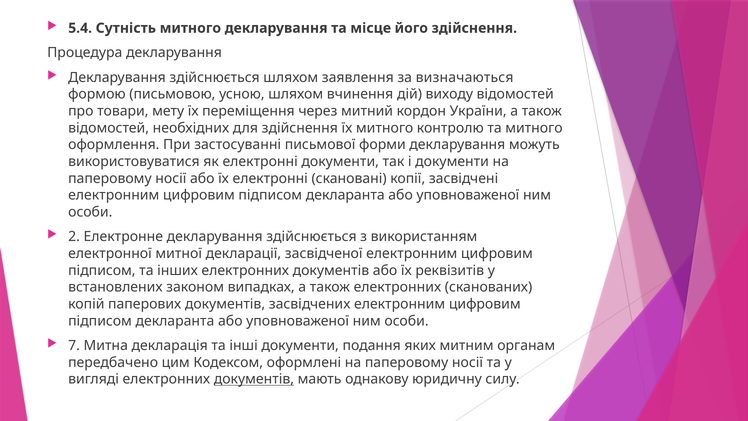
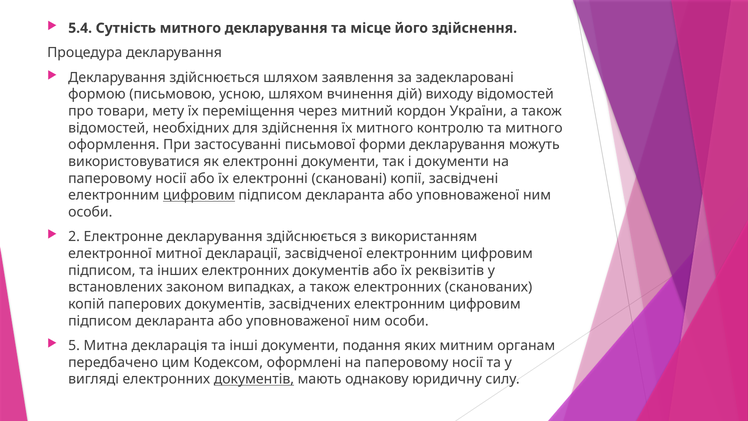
визначаються: визначаються -> задекларовані
цифровим at (199, 195) underline: none -> present
7: 7 -> 5
